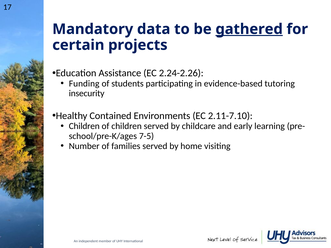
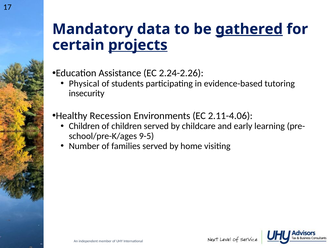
projects underline: none -> present
Funding: Funding -> Physical
Contained: Contained -> Recession
2.11-7.10: 2.11-7.10 -> 2.11-4.06
7-5: 7-5 -> 9-5
